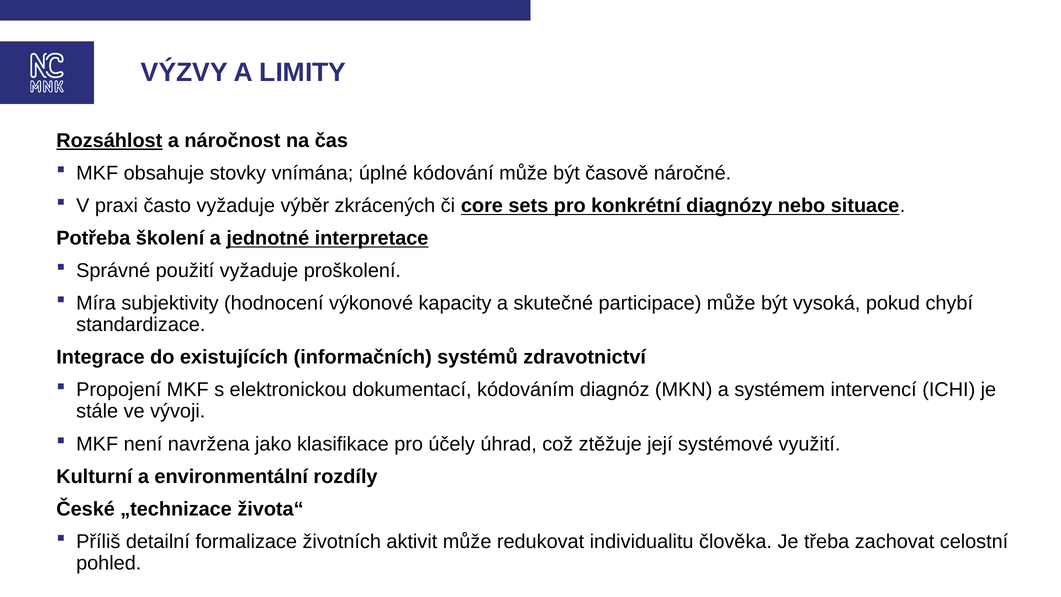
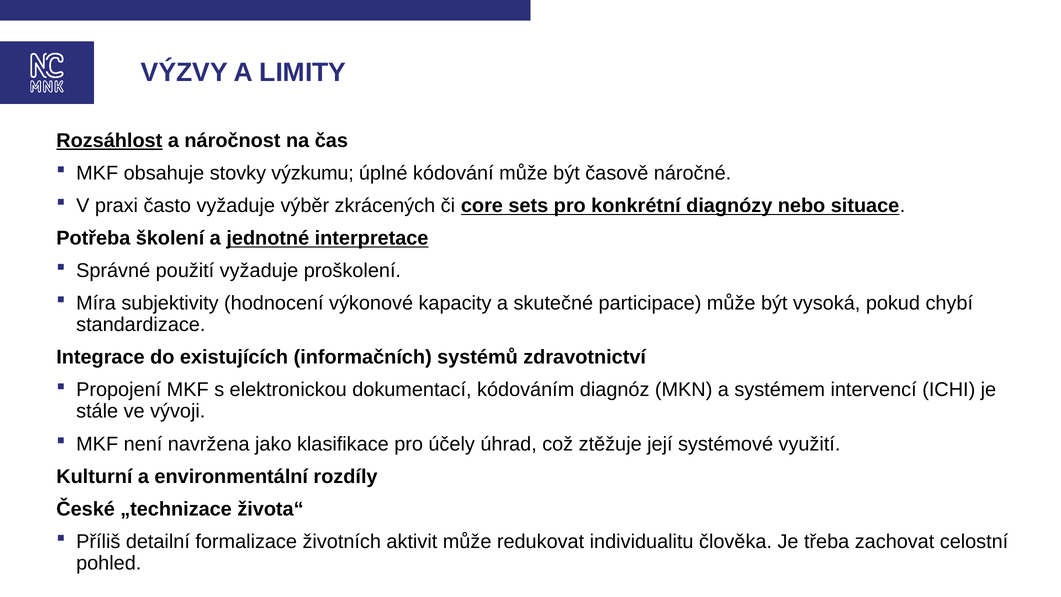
vnímána: vnímána -> výzkumu
